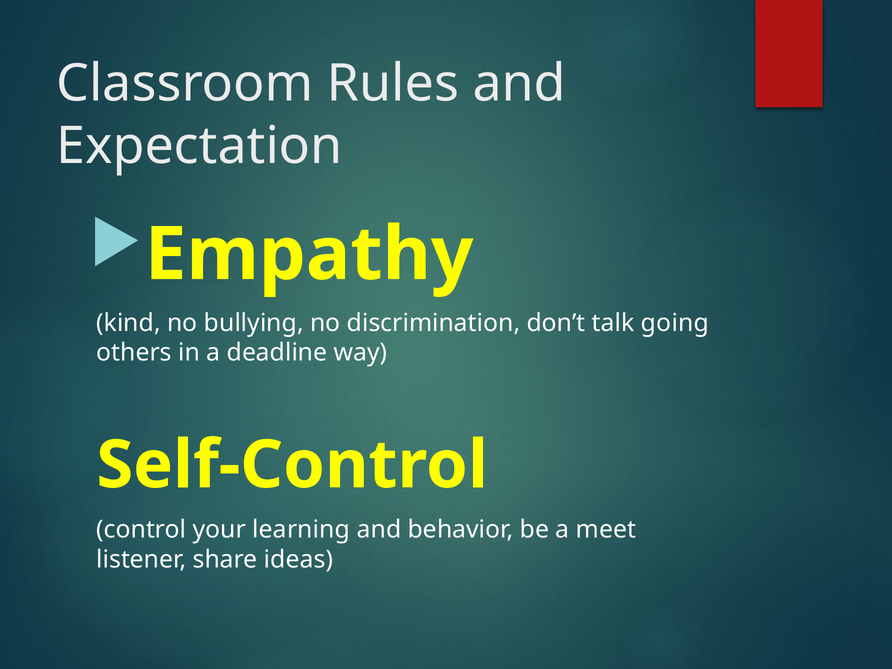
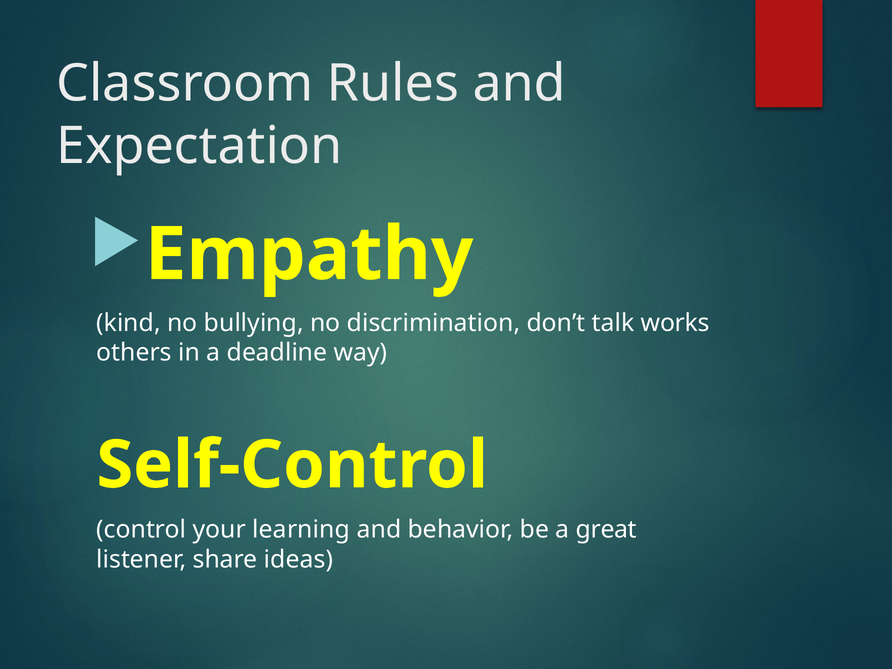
going: going -> works
meet: meet -> great
